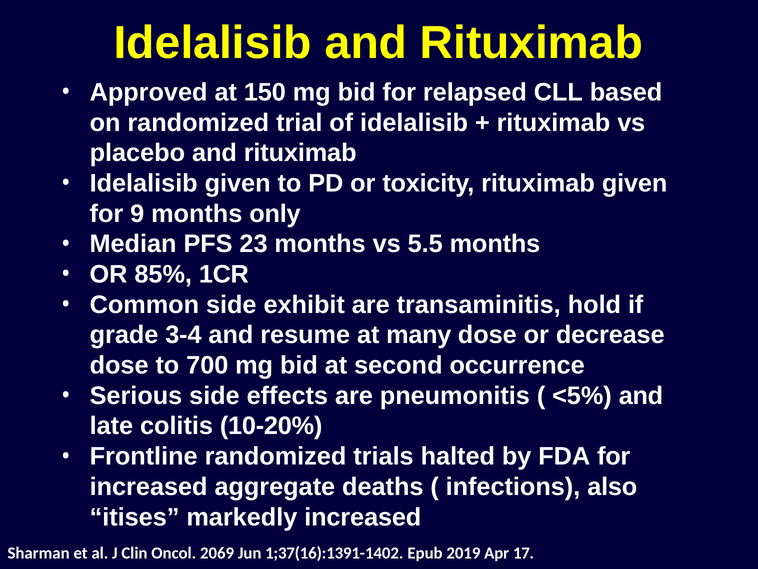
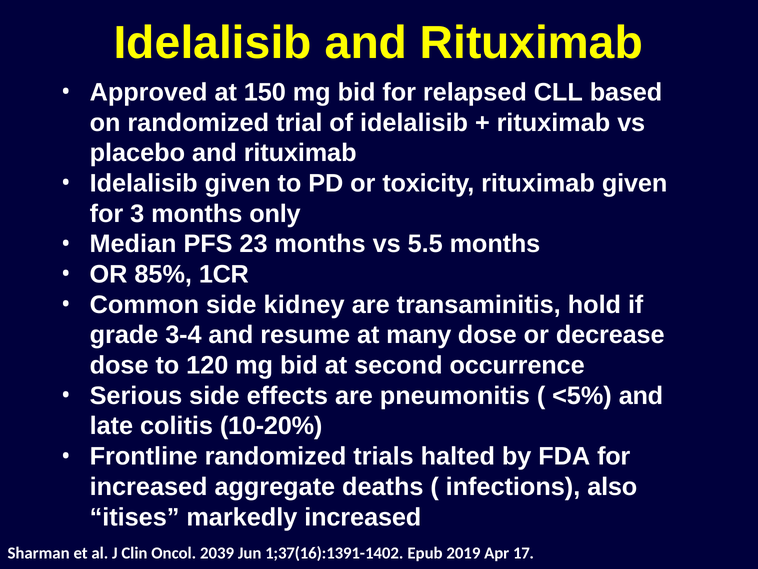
9: 9 -> 3
exhibit: exhibit -> kidney
700: 700 -> 120
2069: 2069 -> 2039
